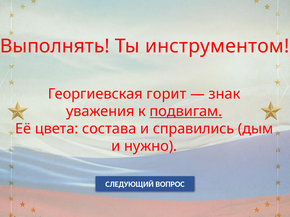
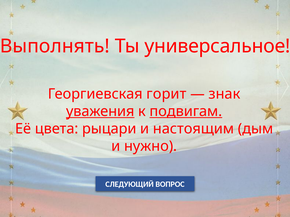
инструментом: инструментом -> универсальное
уважения underline: none -> present
состава: состава -> рыцари
справились: справились -> настоящим
